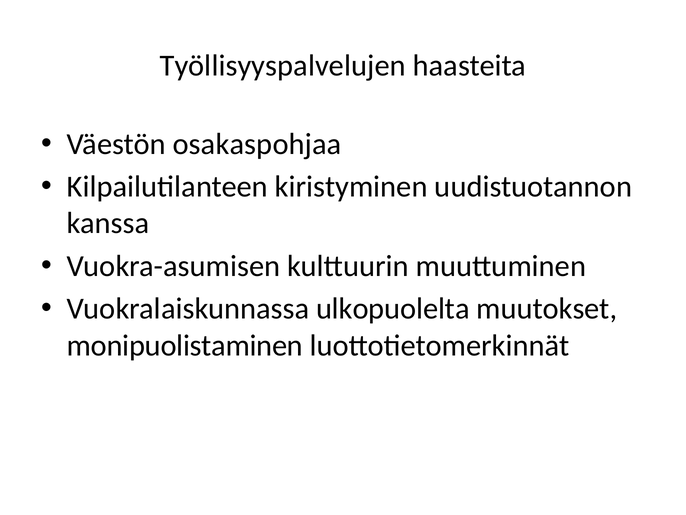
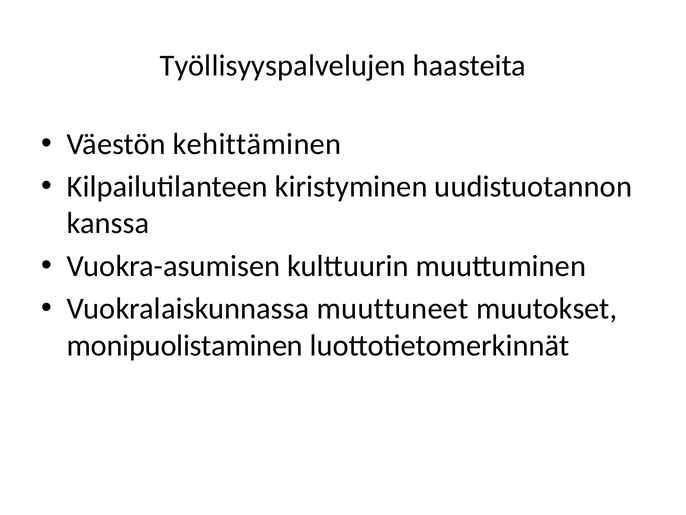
osakaspohjaa: osakaspohjaa -> kehittäminen
ulkopuolelta: ulkopuolelta -> muuttuneet
